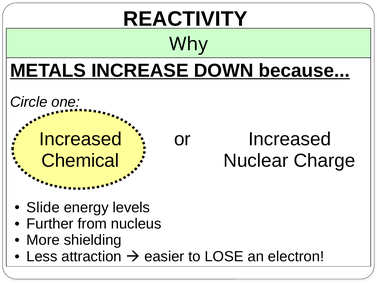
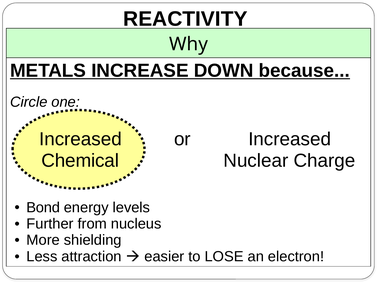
Slide: Slide -> Bond
